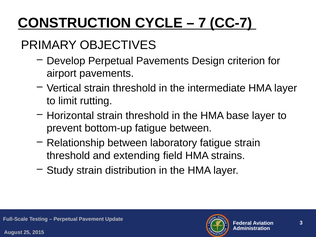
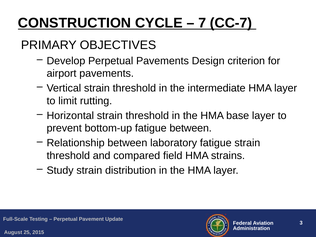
extending: extending -> compared
